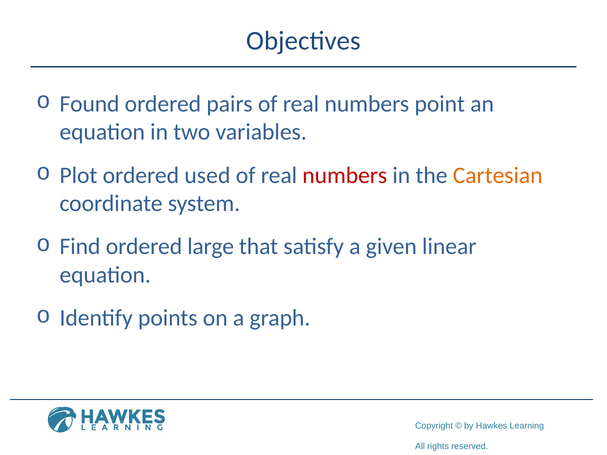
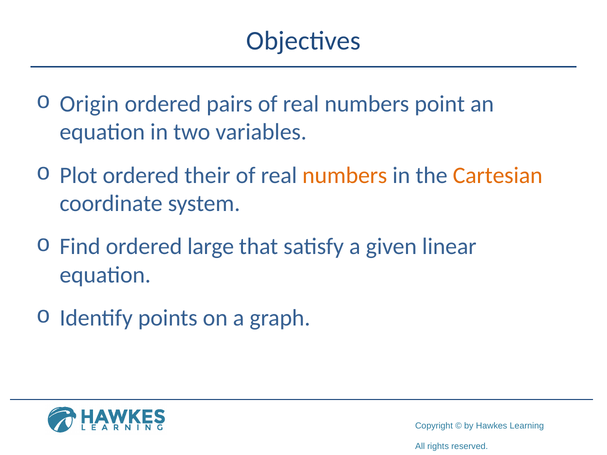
Found: Found -> Origin
used: used -> their
numbers at (345, 175) colour: red -> orange
